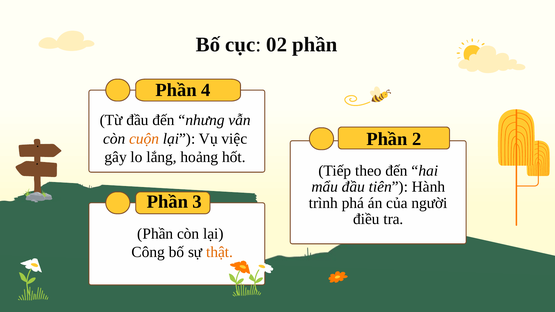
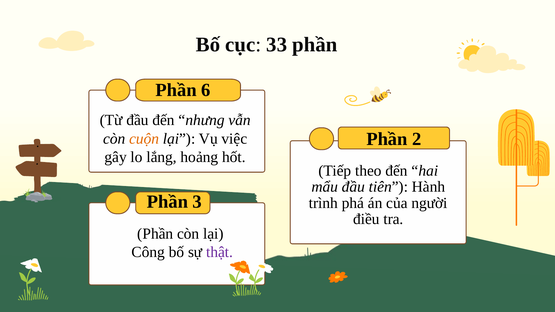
02: 02 -> 33
4: 4 -> 6
thật colour: orange -> purple
